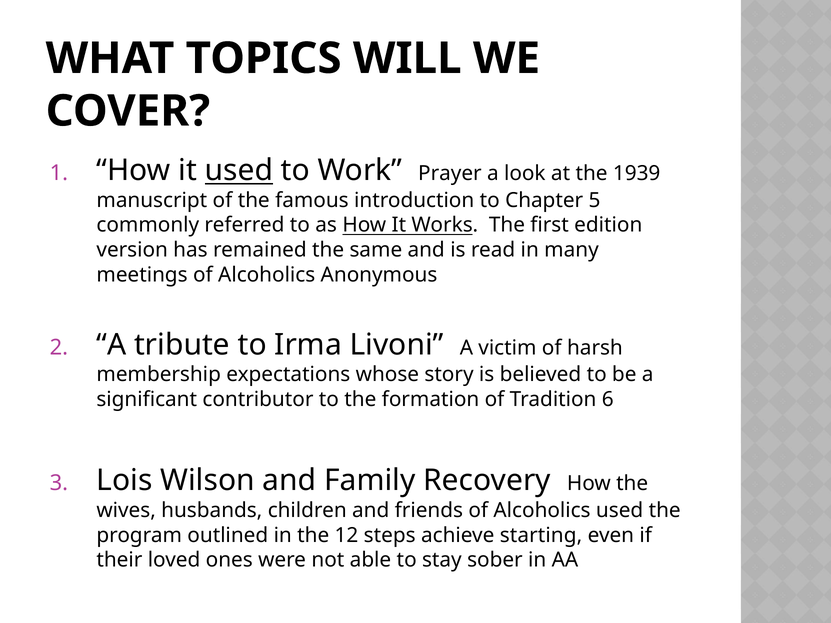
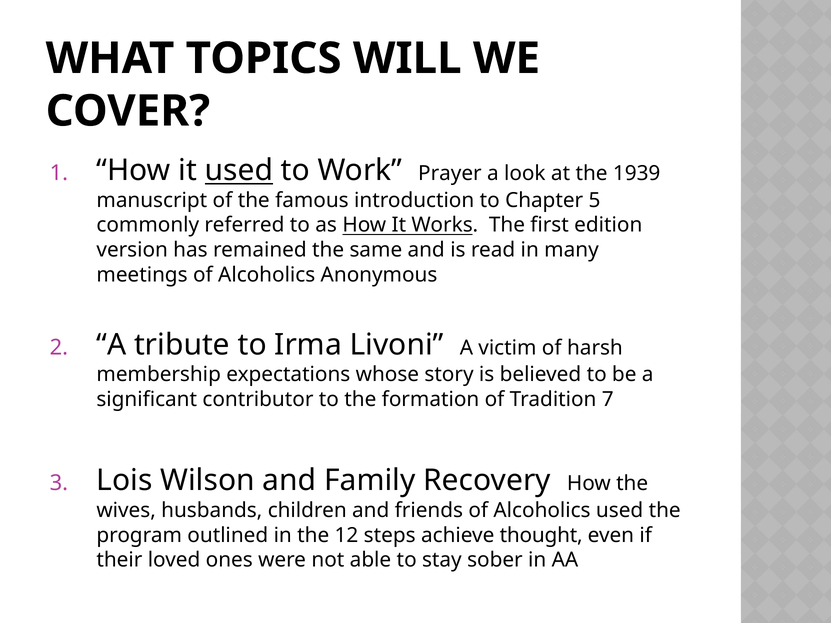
6: 6 -> 7
starting: starting -> thought
